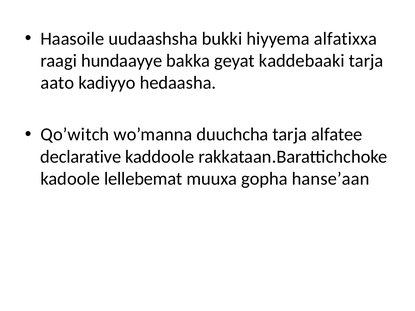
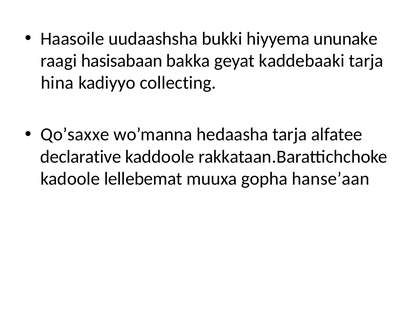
alfatixxa: alfatixxa -> ununake
hundaayye: hundaayye -> hasisabaan
aato: aato -> hina
hedaasha: hedaasha -> collecting
Qo’witch: Qo’witch -> Qo’saxxe
duuchcha: duuchcha -> hedaasha
